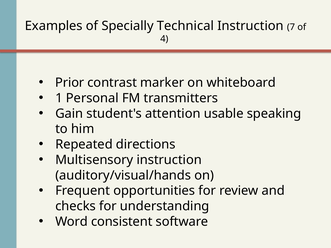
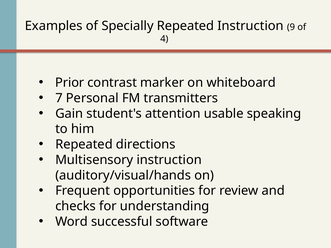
Specially Technical: Technical -> Repeated
7: 7 -> 9
1: 1 -> 7
consistent: consistent -> successful
